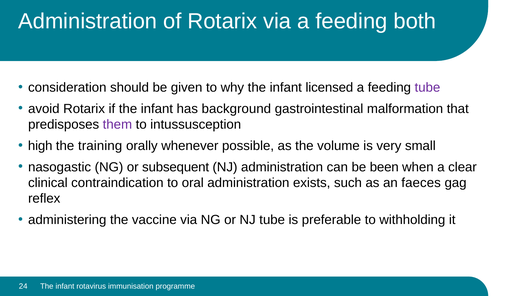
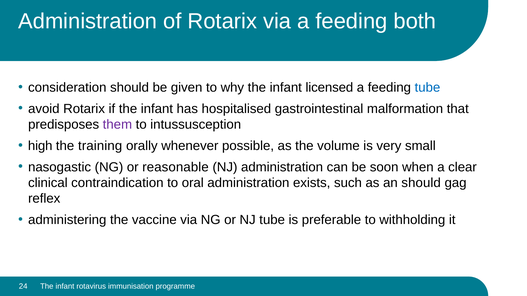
tube at (427, 88) colour: purple -> blue
background: background -> hospitalised
subsequent: subsequent -> reasonable
been: been -> soon
an faeces: faeces -> should
